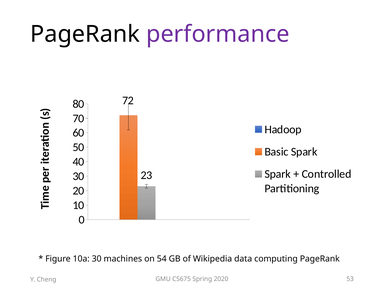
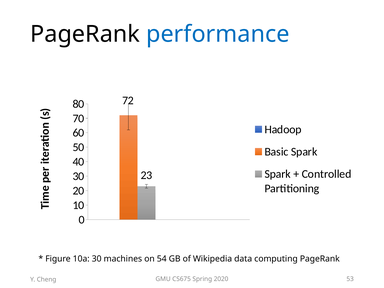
performance colour: purple -> blue
